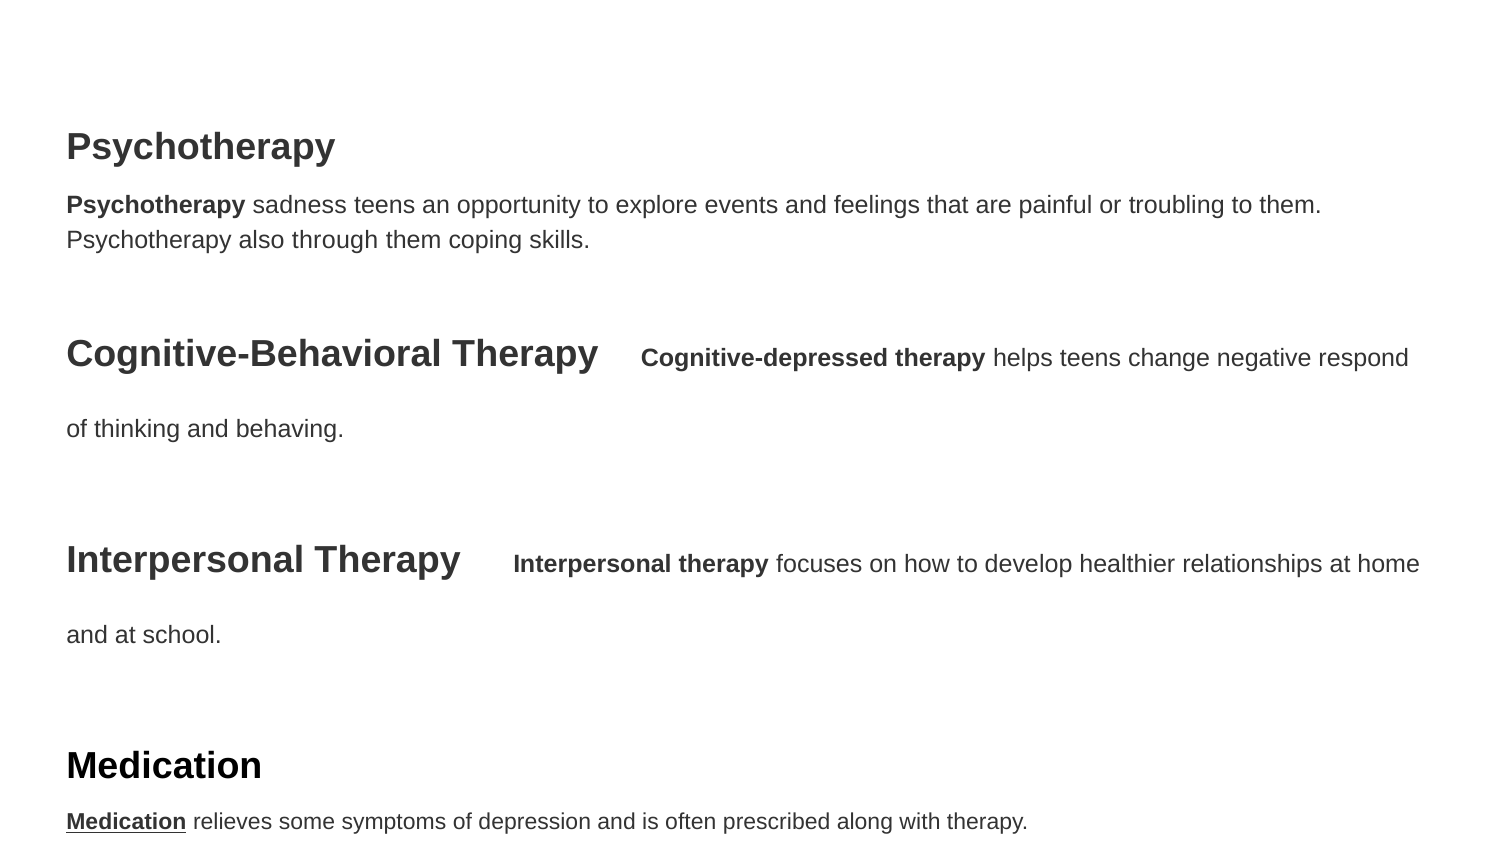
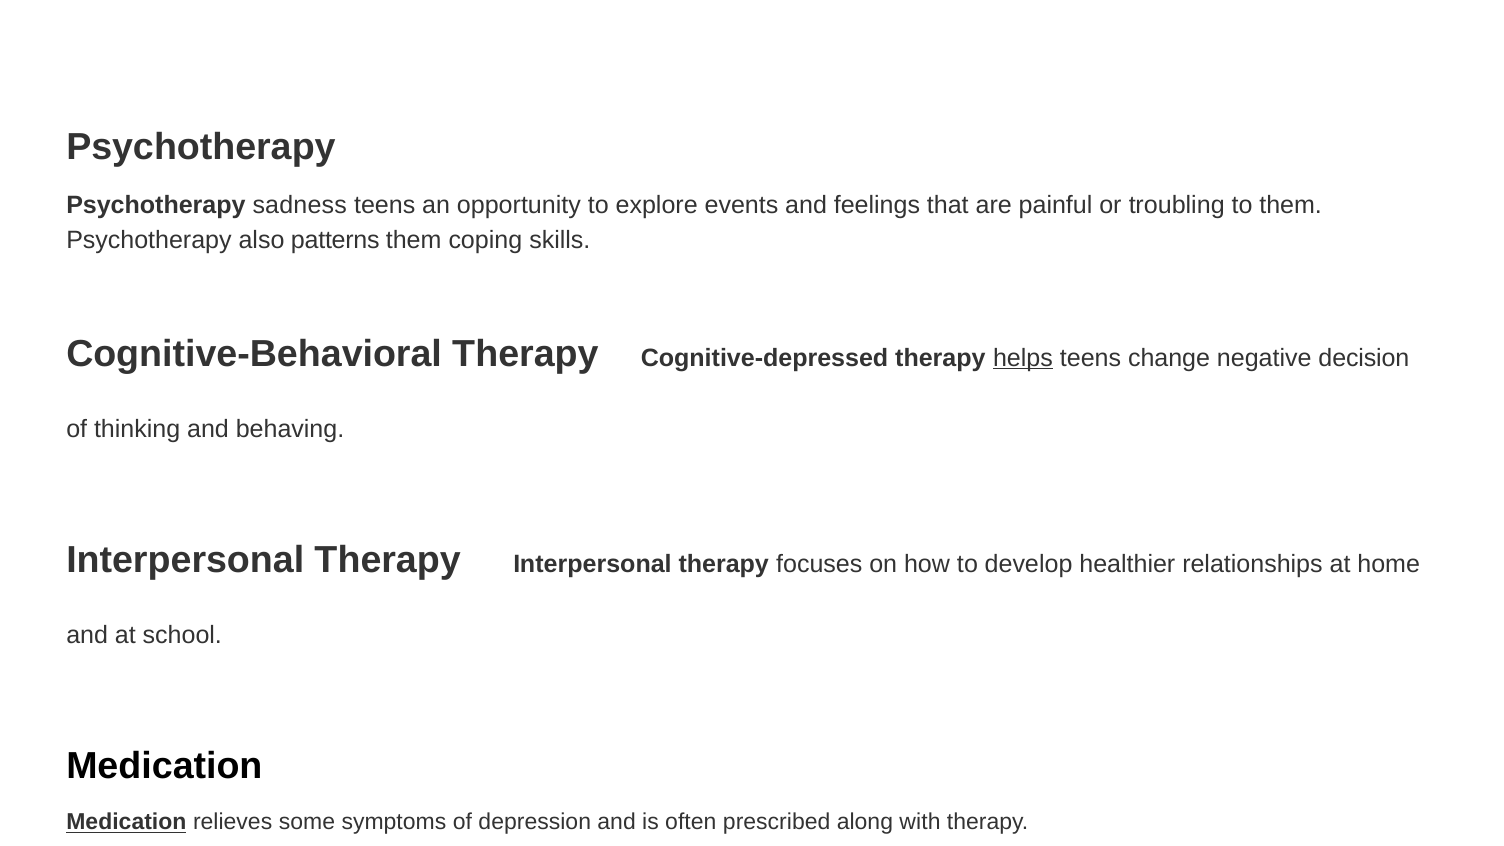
through: through -> patterns
helps underline: none -> present
respond: respond -> decision
